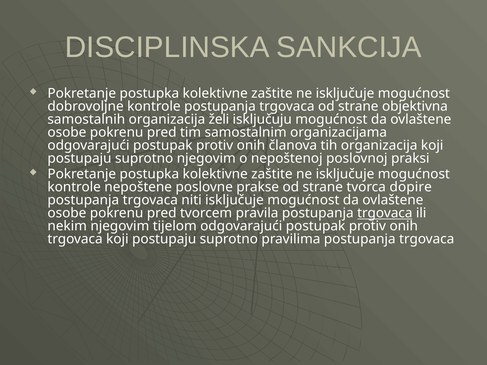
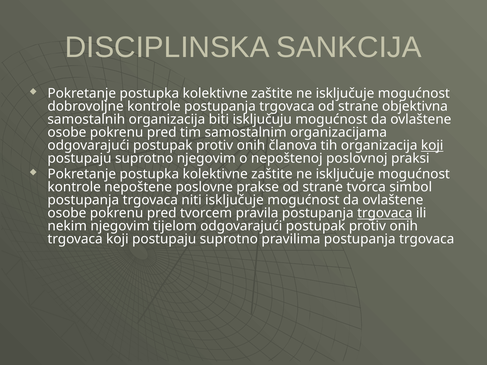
želi: želi -> biti
koji at (432, 146) underline: none -> present
dopire: dopire -> simbol
